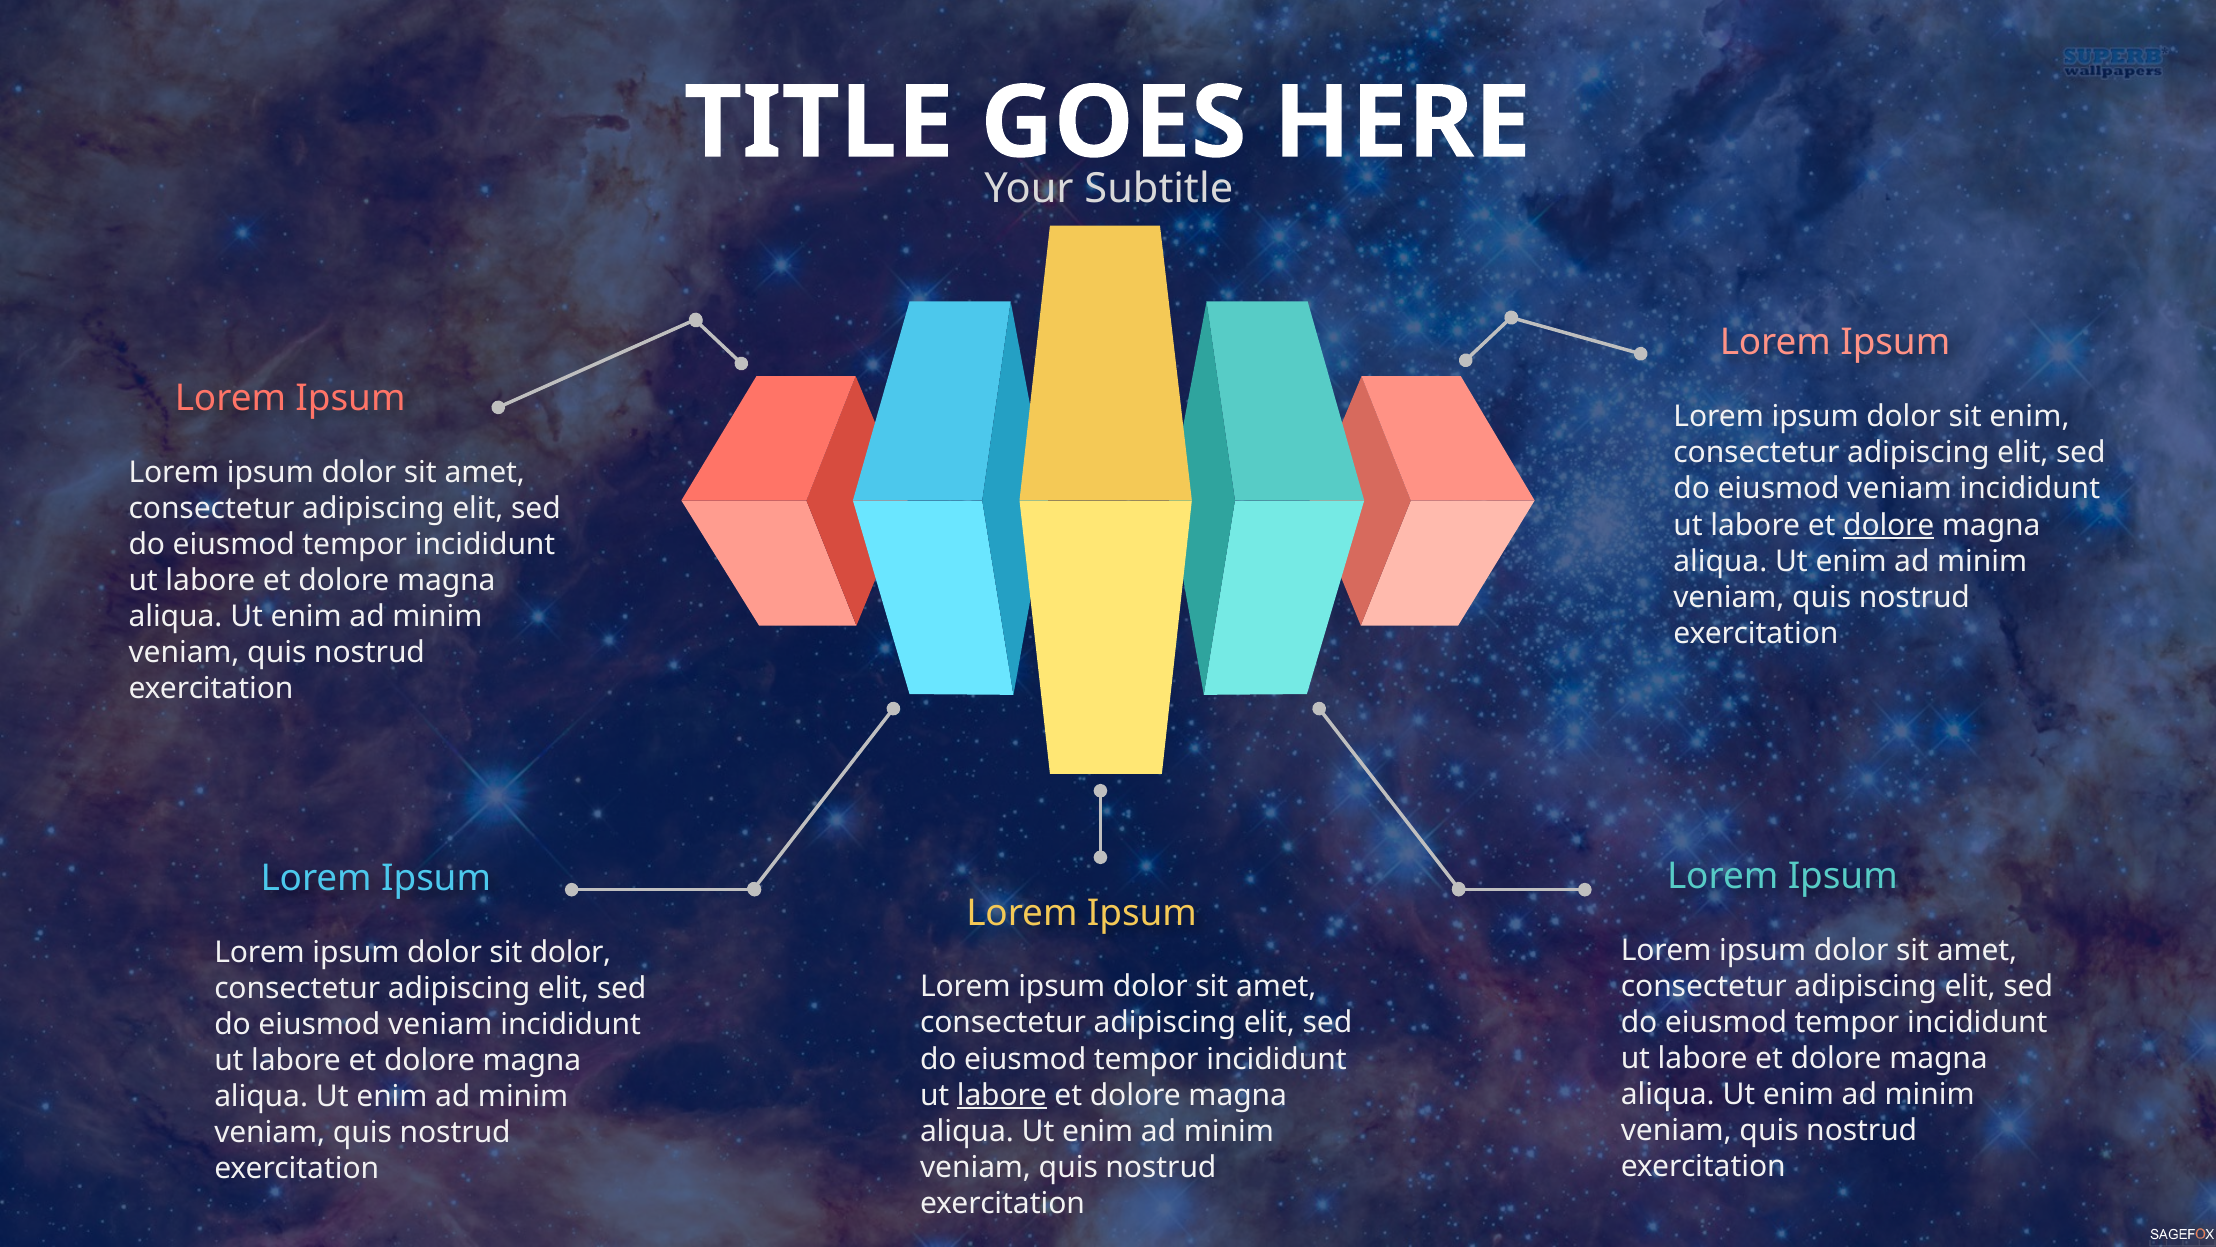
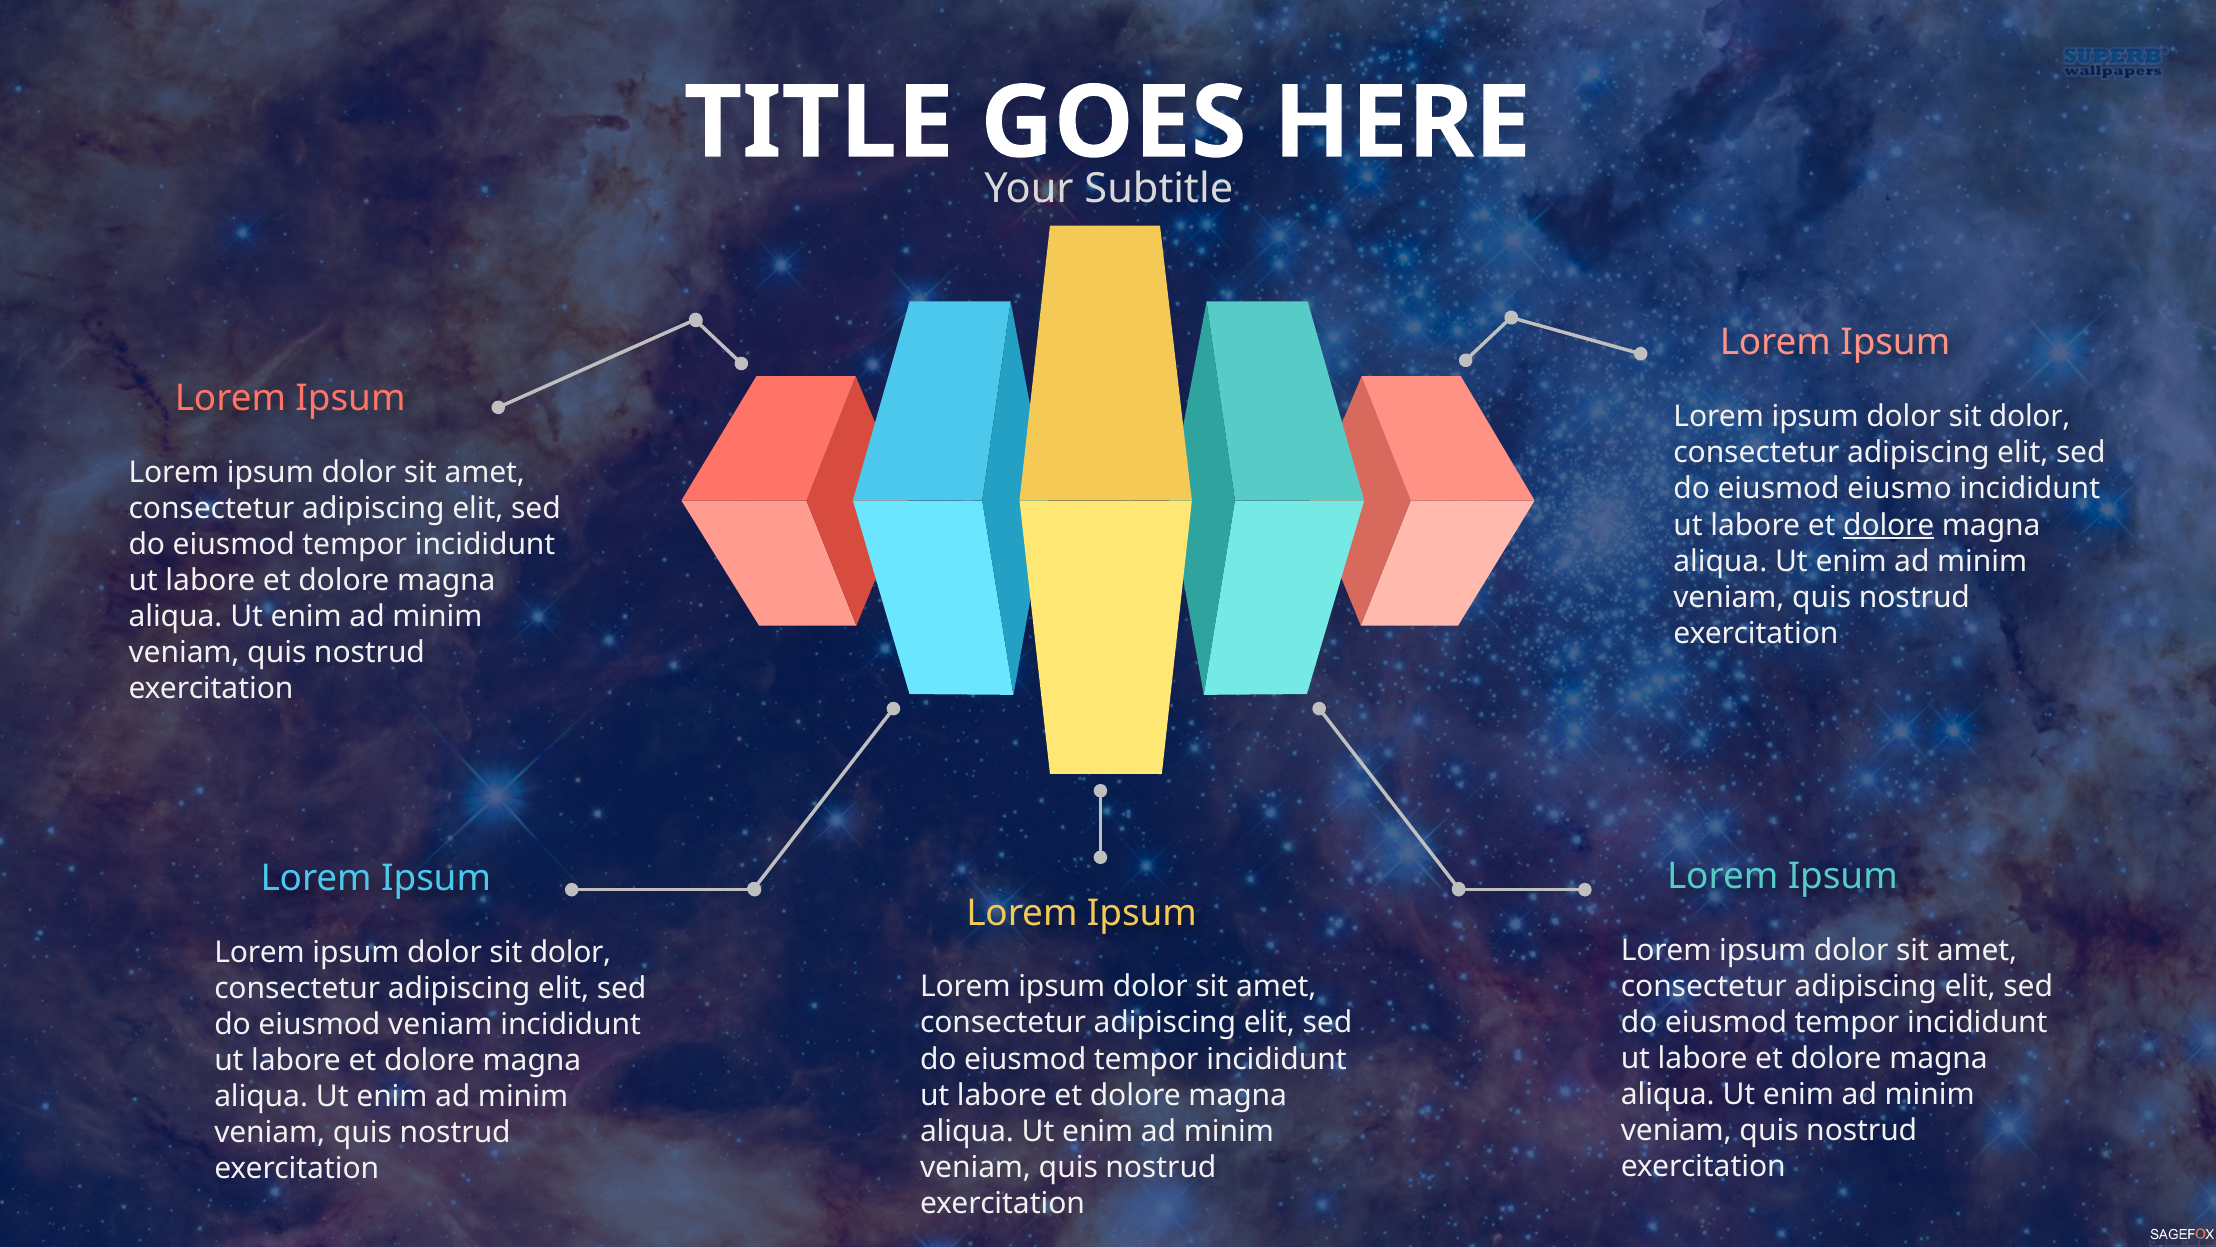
enim at (2029, 417): enim -> dolor
veniam at (1899, 489): veniam -> eiusmo
labore at (1002, 1095) underline: present -> none
